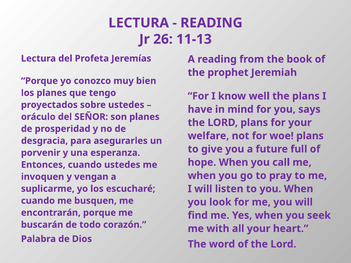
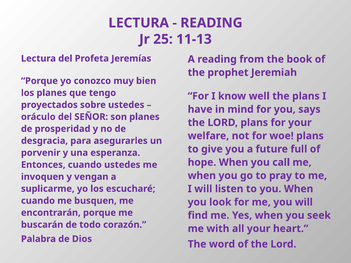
26: 26 -> 25
